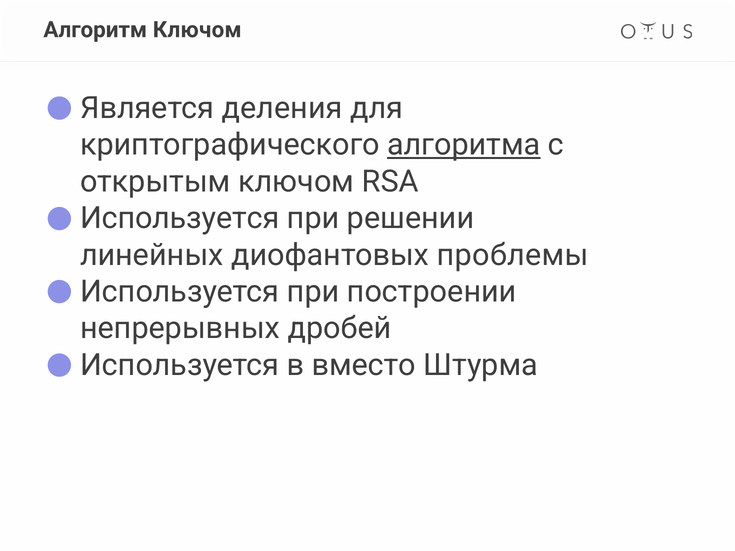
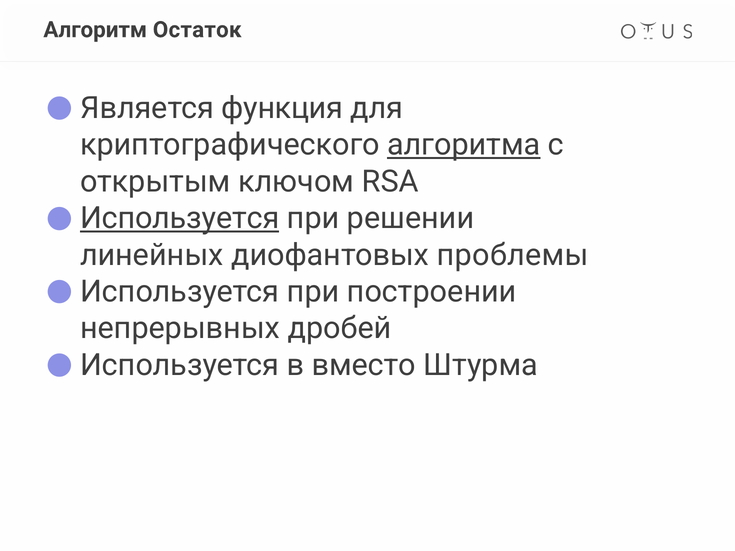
Алгоритм Ключом: Ключом -> Остаток
деления: деления -> функция
Используется at (180, 218) underline: none -> present
